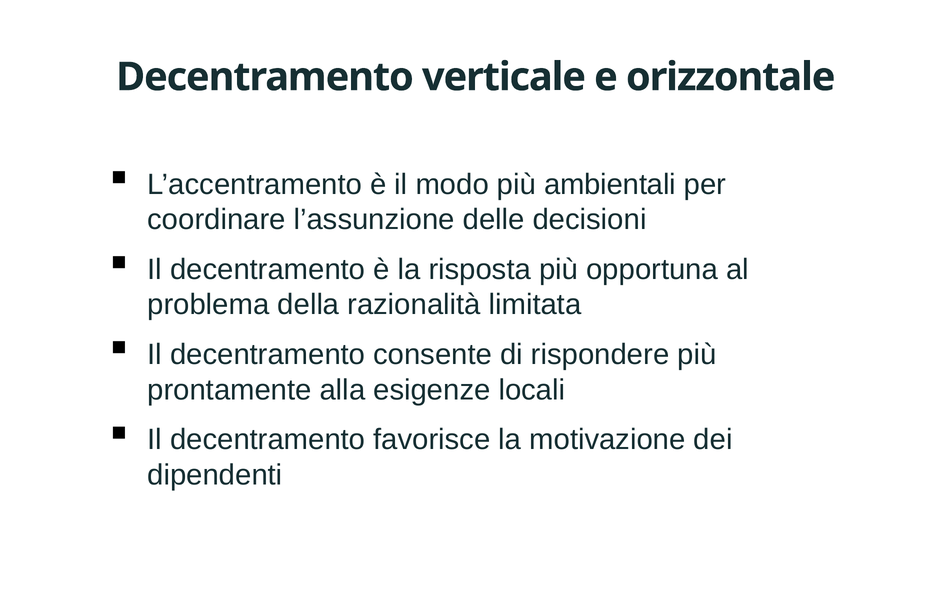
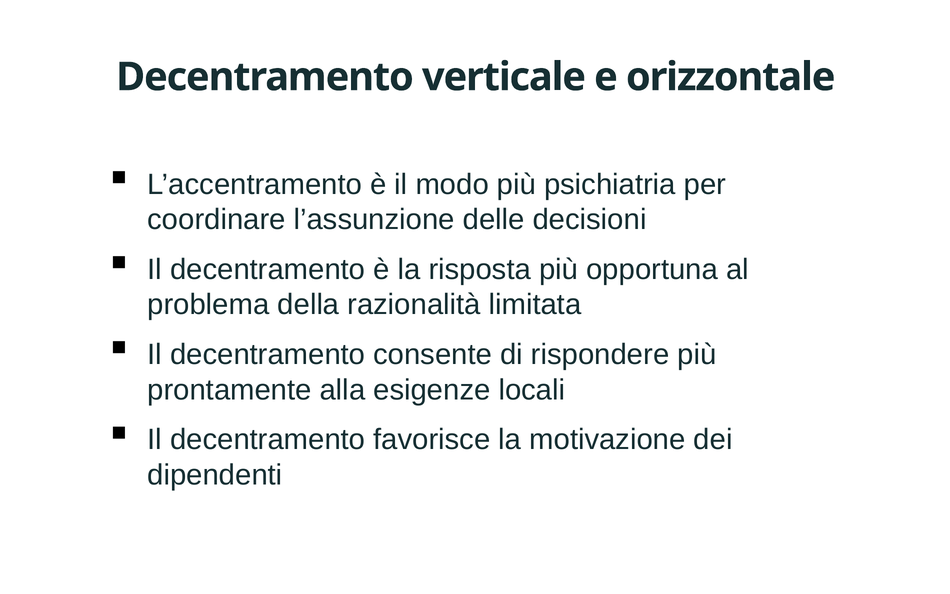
ambientali: ambientali -> psichiatria
